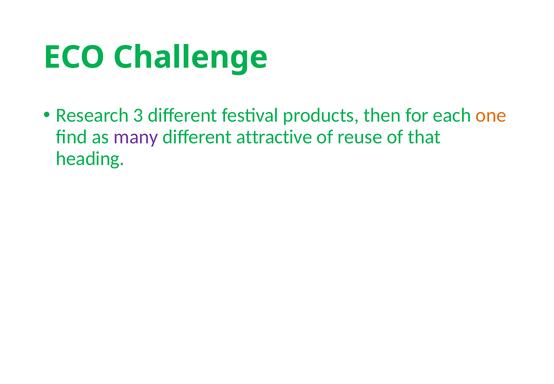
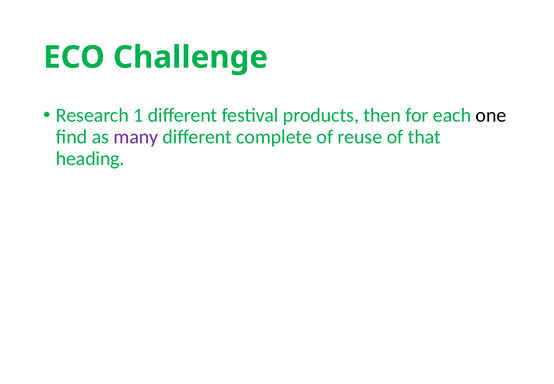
3: 3 -> 1
one colour: orange -> black
attractive: attractive -> complete
